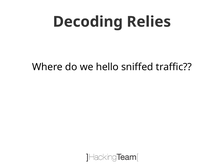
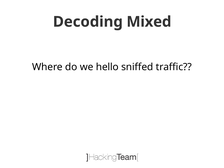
Relies: Relies -> Mixed
